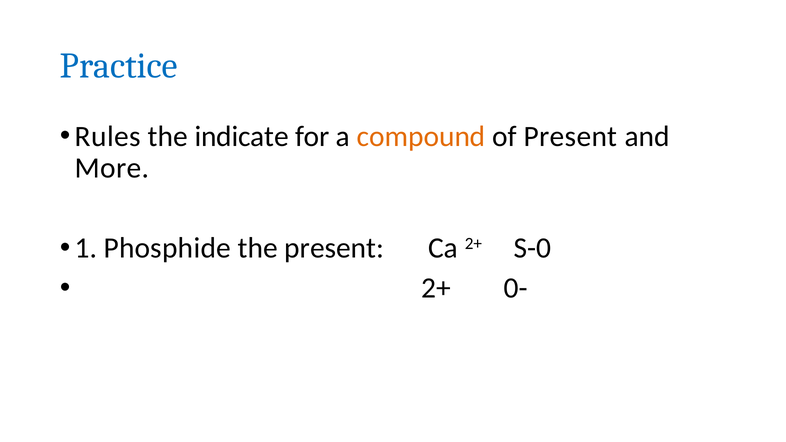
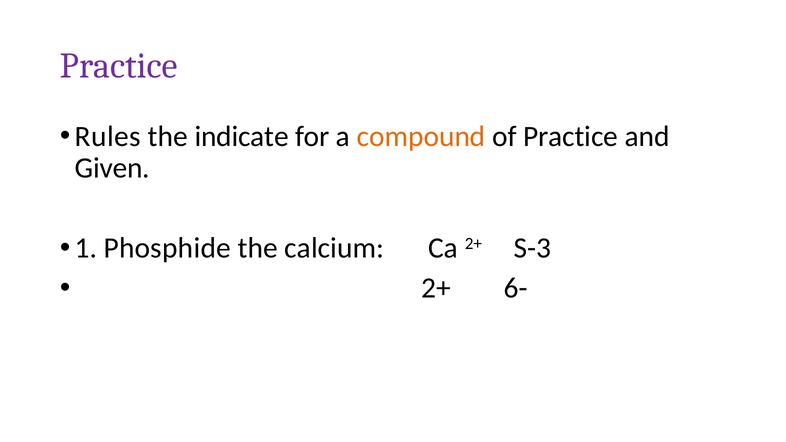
Practice at (119, 66) colour: blue -> purple
of Present: Present -> Practice
More: More -> Given
the present: present -> calcium
S-0: S-0 -> S-3
0-: 0- -> 6-
